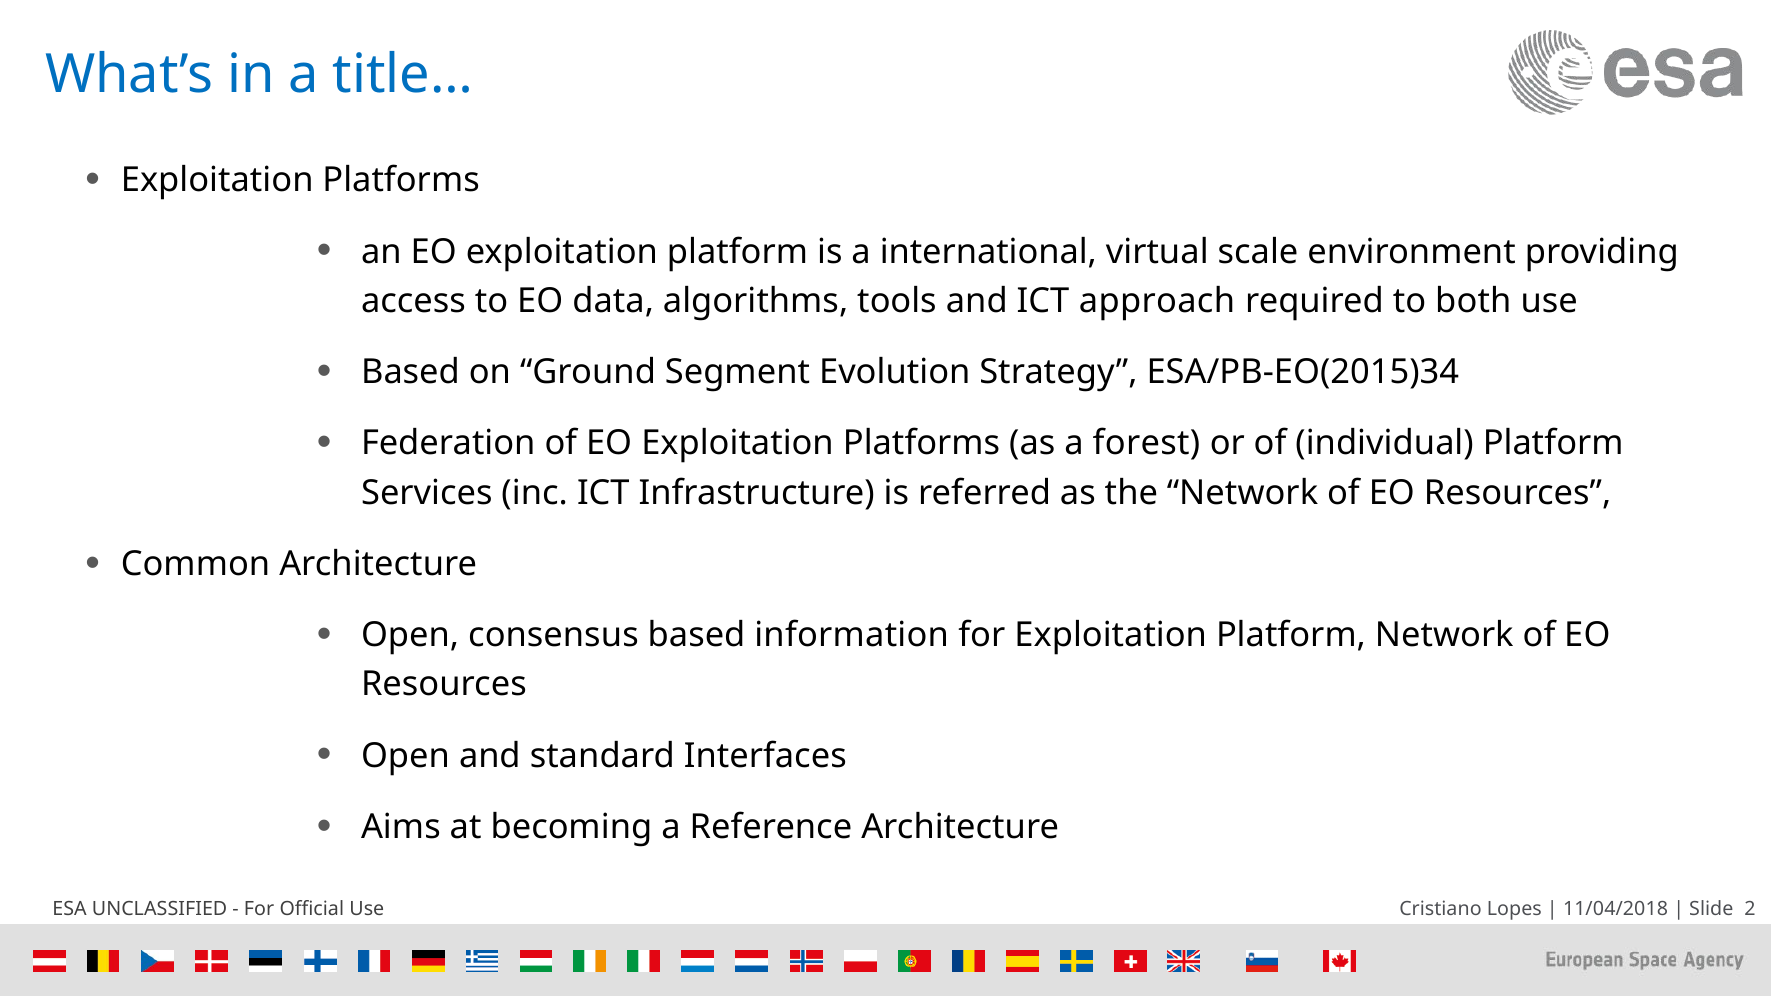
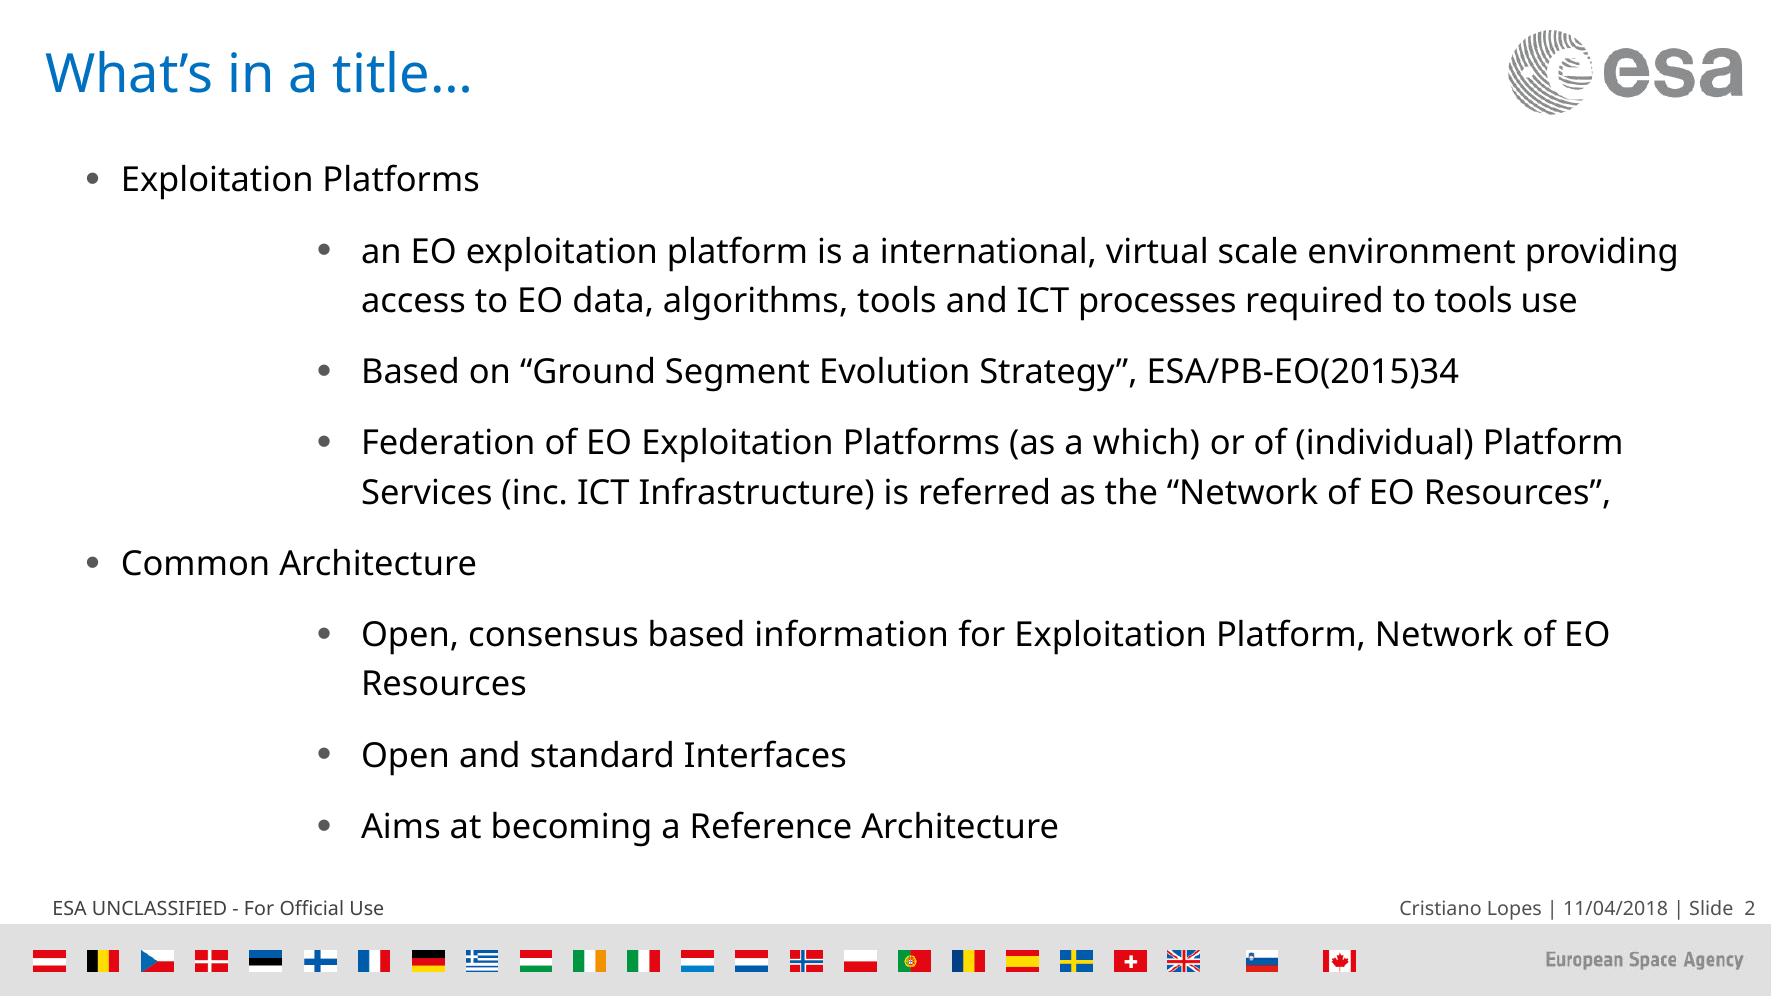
approach: approach -> processes
to both: both -> tools
forest: forest -> which
